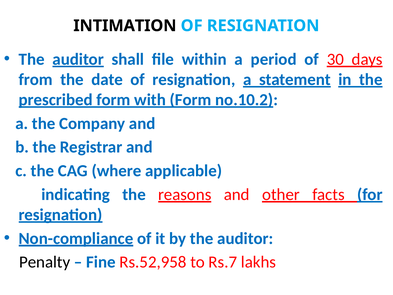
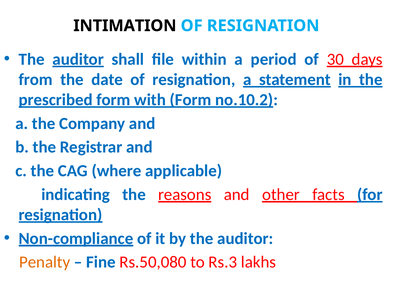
Penalty colour: black -> orange
Rs.52,958: Rs.52,958 -> Rs.50,080
Rs.7: Rs.7 -> Rs.3
